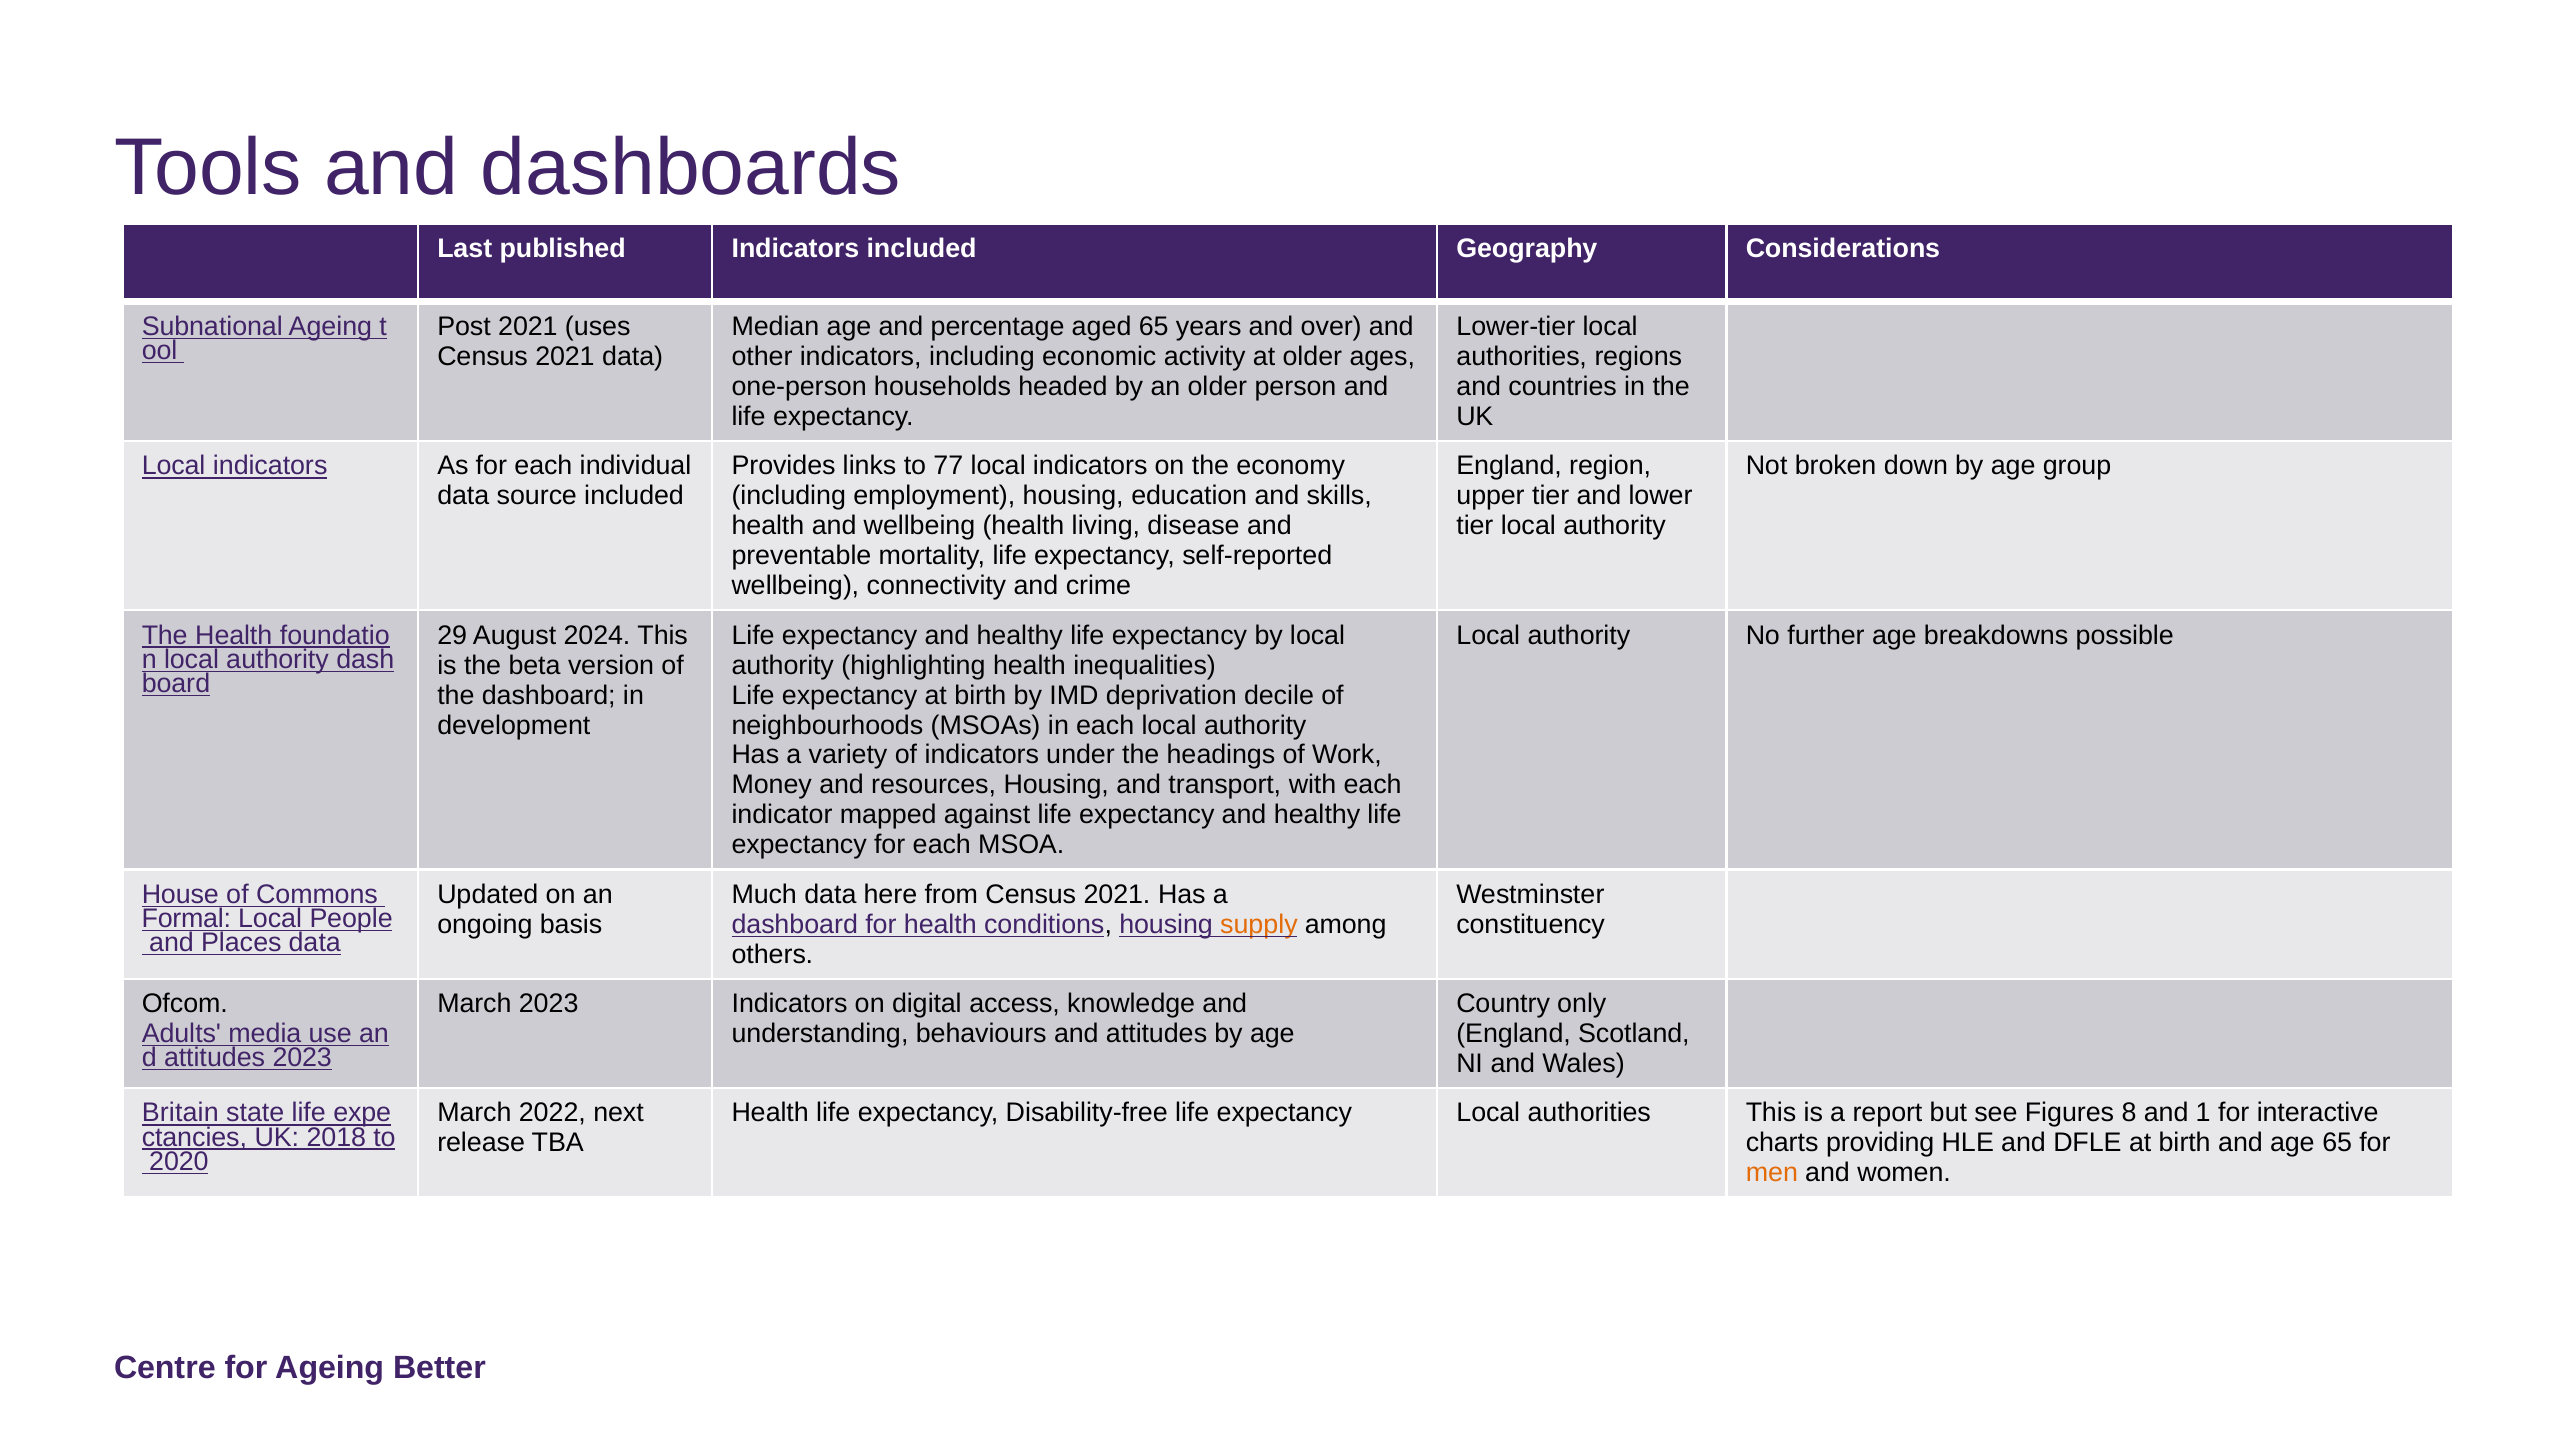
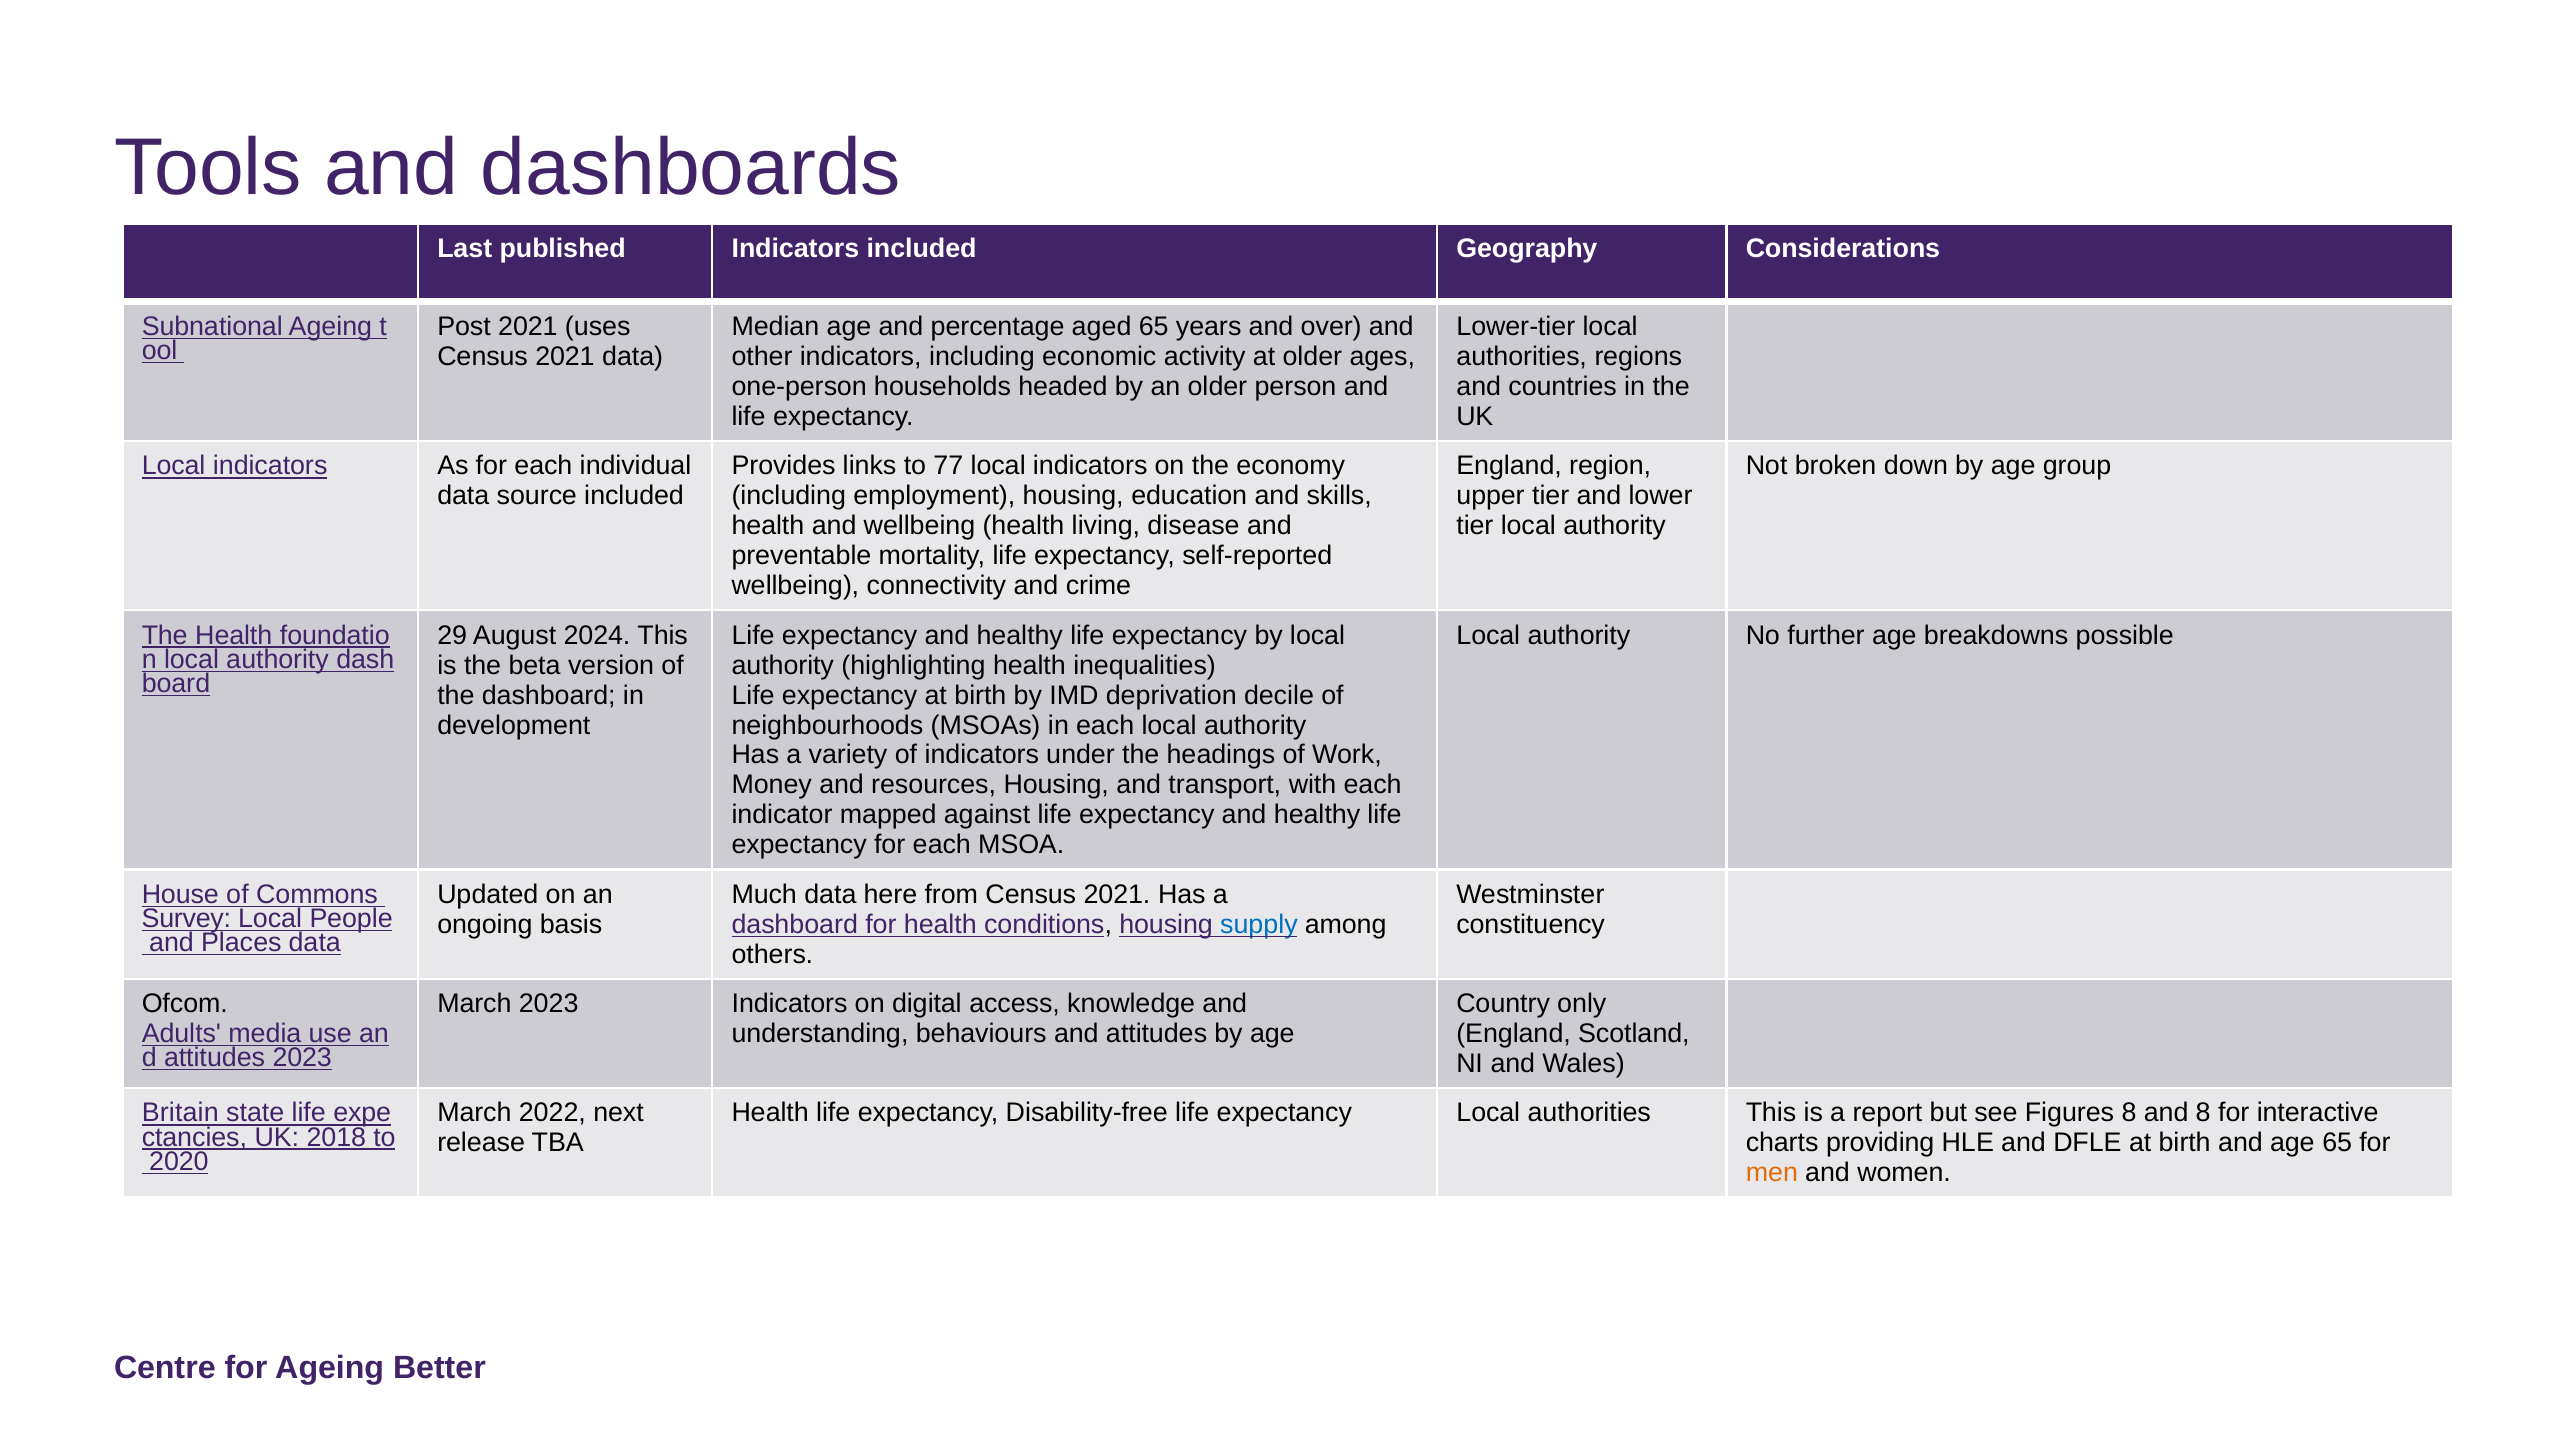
Formal: Formal -> Survey
supply colour: orange -> blue
and 1: 1 -> 8
